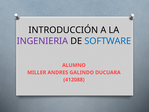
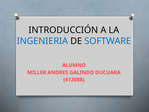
INGENIERIA colour: purple -> blue
